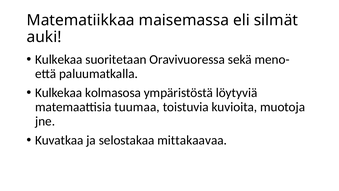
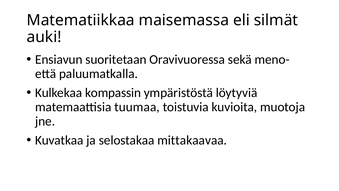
Kulkekaa at (59, 60): Kulkekaa -> Ensiavun
kolmasosa: kolmasosa -> kompassin
